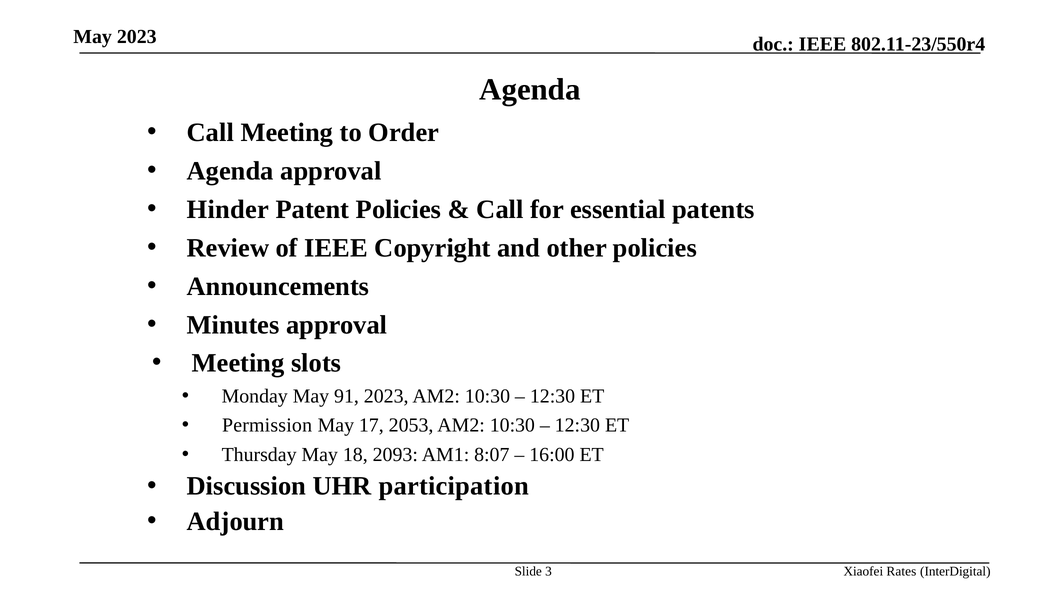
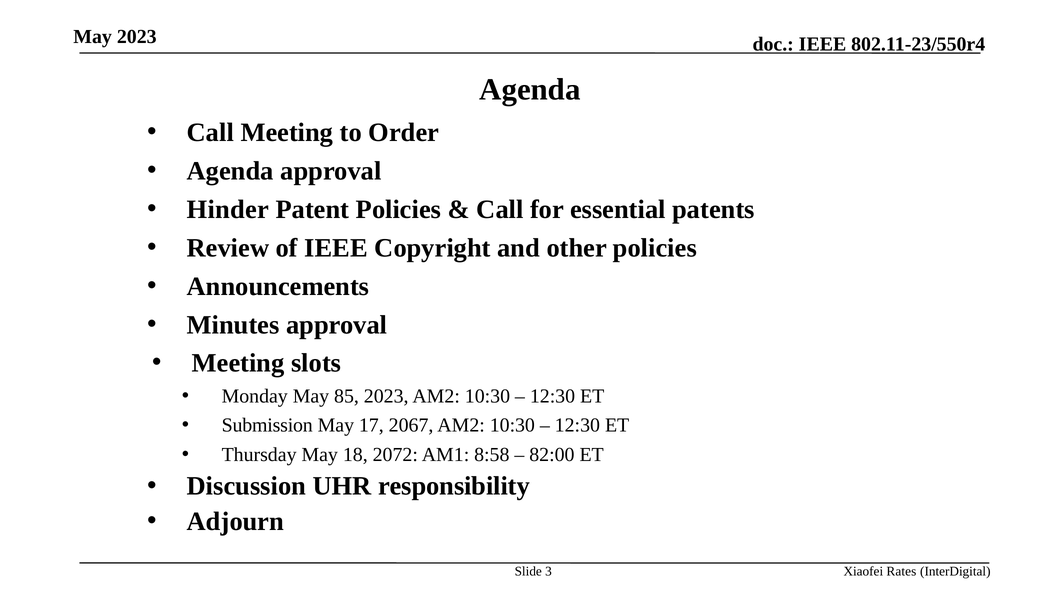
91: 91 -> 85
Permission: Permission -> Submission
2053: 2053 -> 2067
2093: 2093 -> 2072
8:07: 8:07 -> 8:58
16:00: 16:00 -> 82:00
participation: participation -> responsibility
